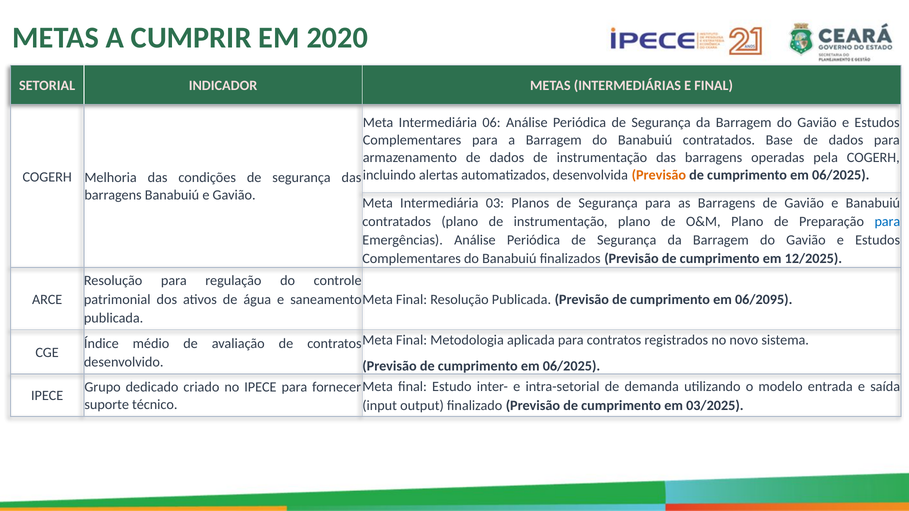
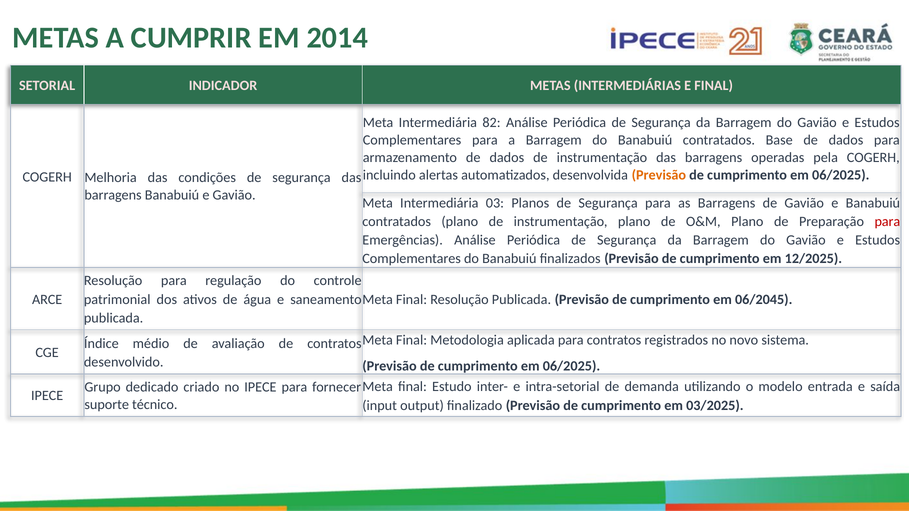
2020: 2020 -> 2014
06: 06 -> 82
para at (887, 222) colour: blue -> red
06/2095: 06/2095 -> 06/2045
